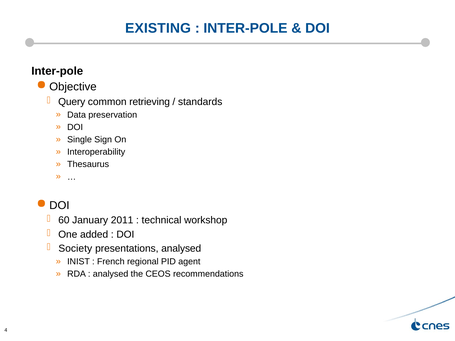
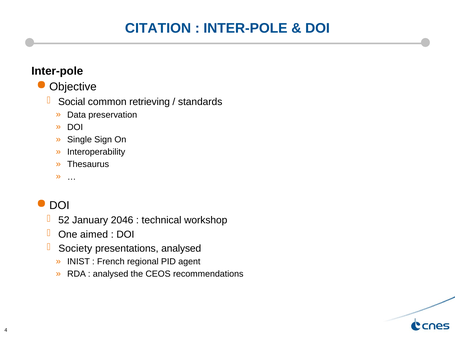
EXISTING: EXISTING -> CITATION
Query: Query -> Social
60: 60 -> 52
2011: 2011 -> 2046
added: added -> aimed
